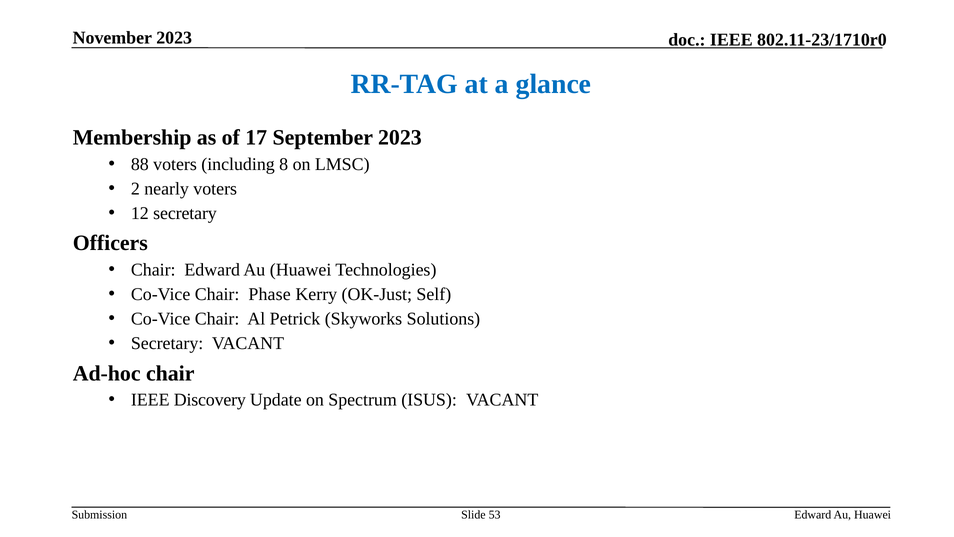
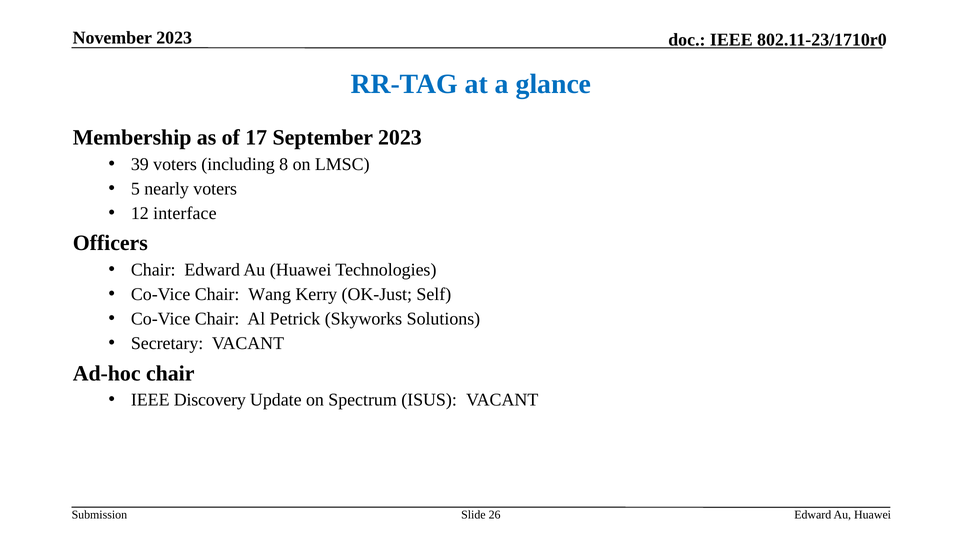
88: 88 -> 39
2: 2 -> 5
12 secretary: secretary -> interface
Phase: Phase -> Wang
53: 53 -> 26
